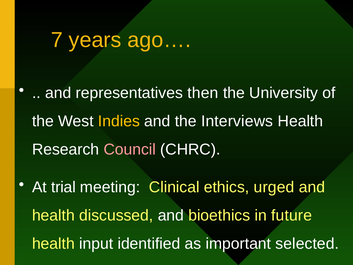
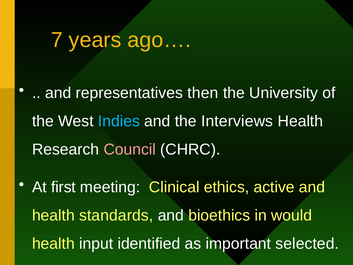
Indies colour: yellow -> light blue
trial: trial -> first
urged: urged -> active
discussed: discussed -> standards
future: future -> would
